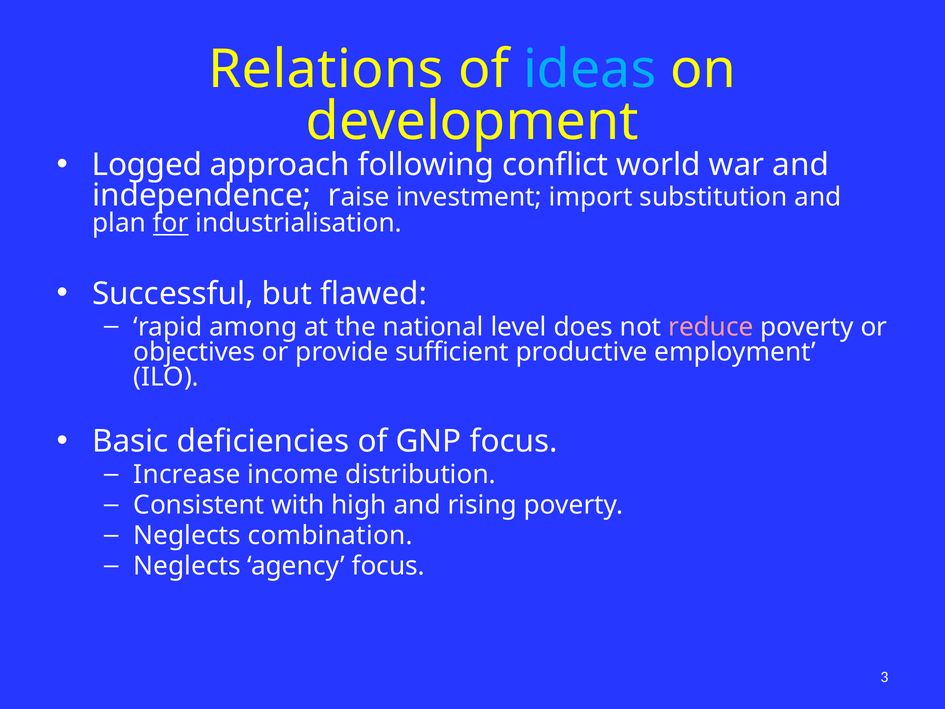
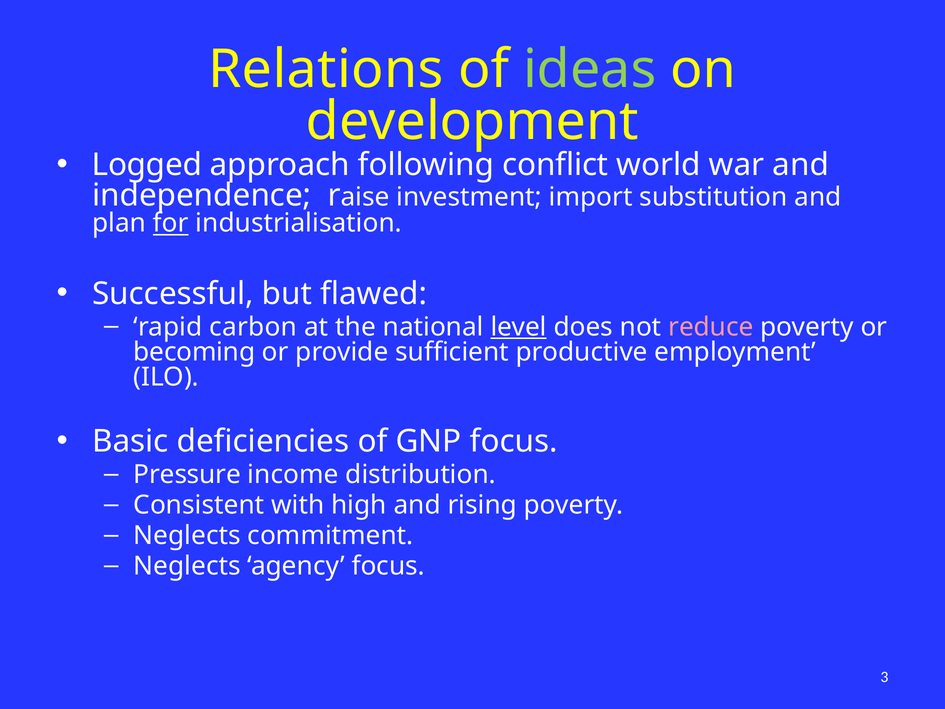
ideas colour: light blue -> light green
among: among -> carbon
level underline: none -> present
objectives: objectives -> becoming
Increase: Increase -> Pressure
combination: combination -> commitment
